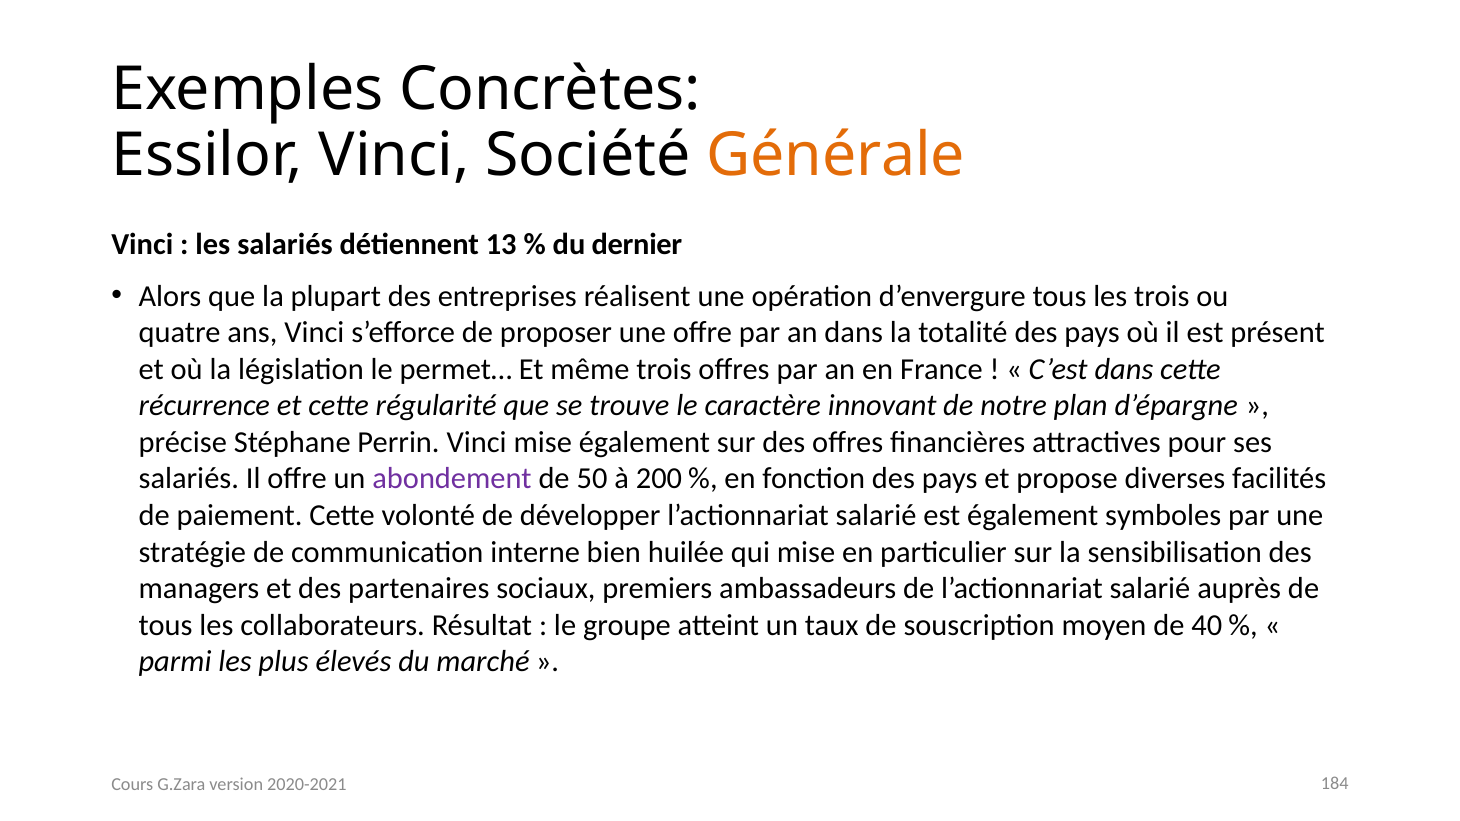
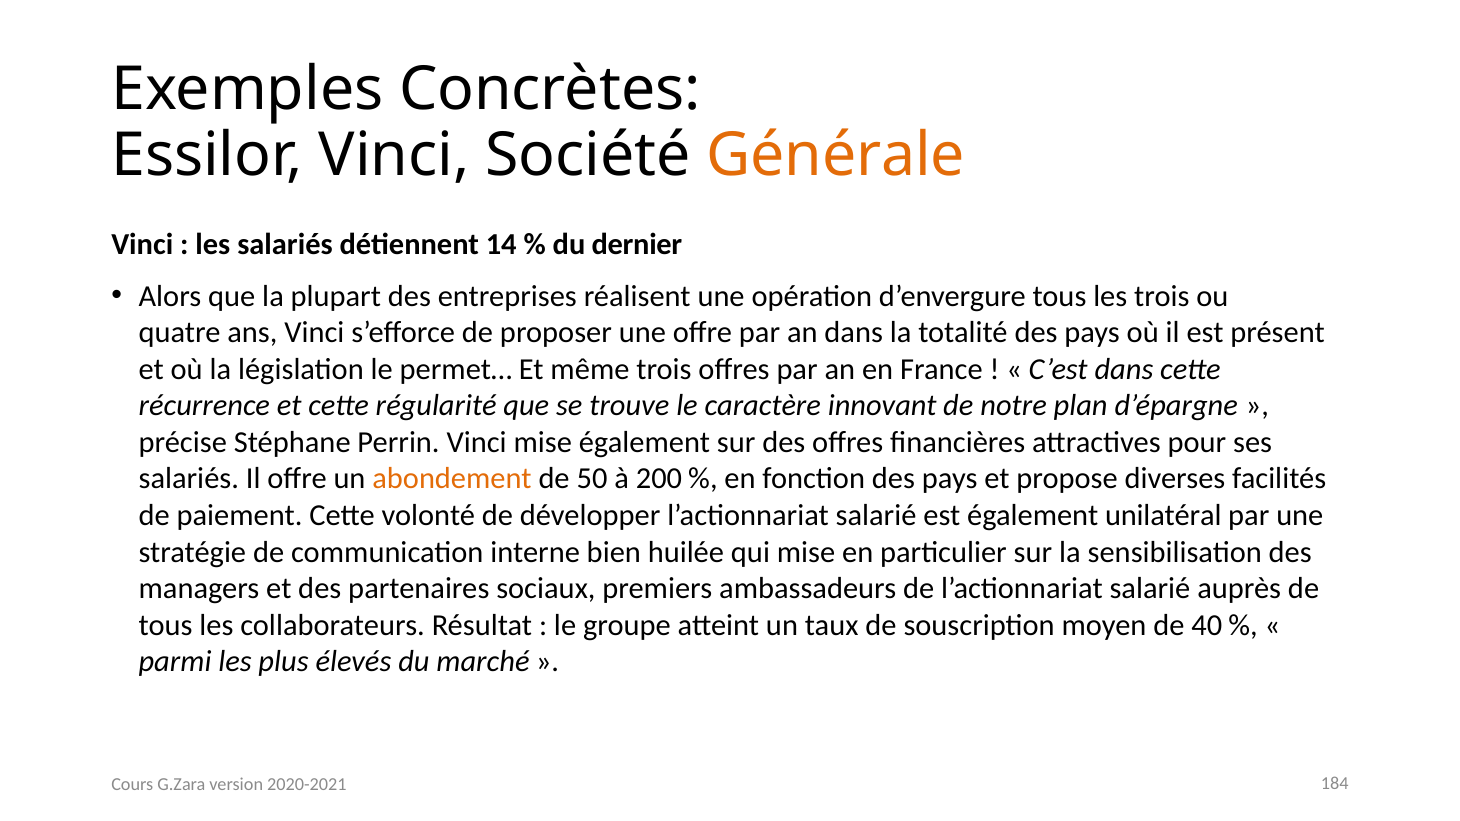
13: 13 -> 14
abondement colour: purple -> orange
symboles: symboles -> unilatéral
